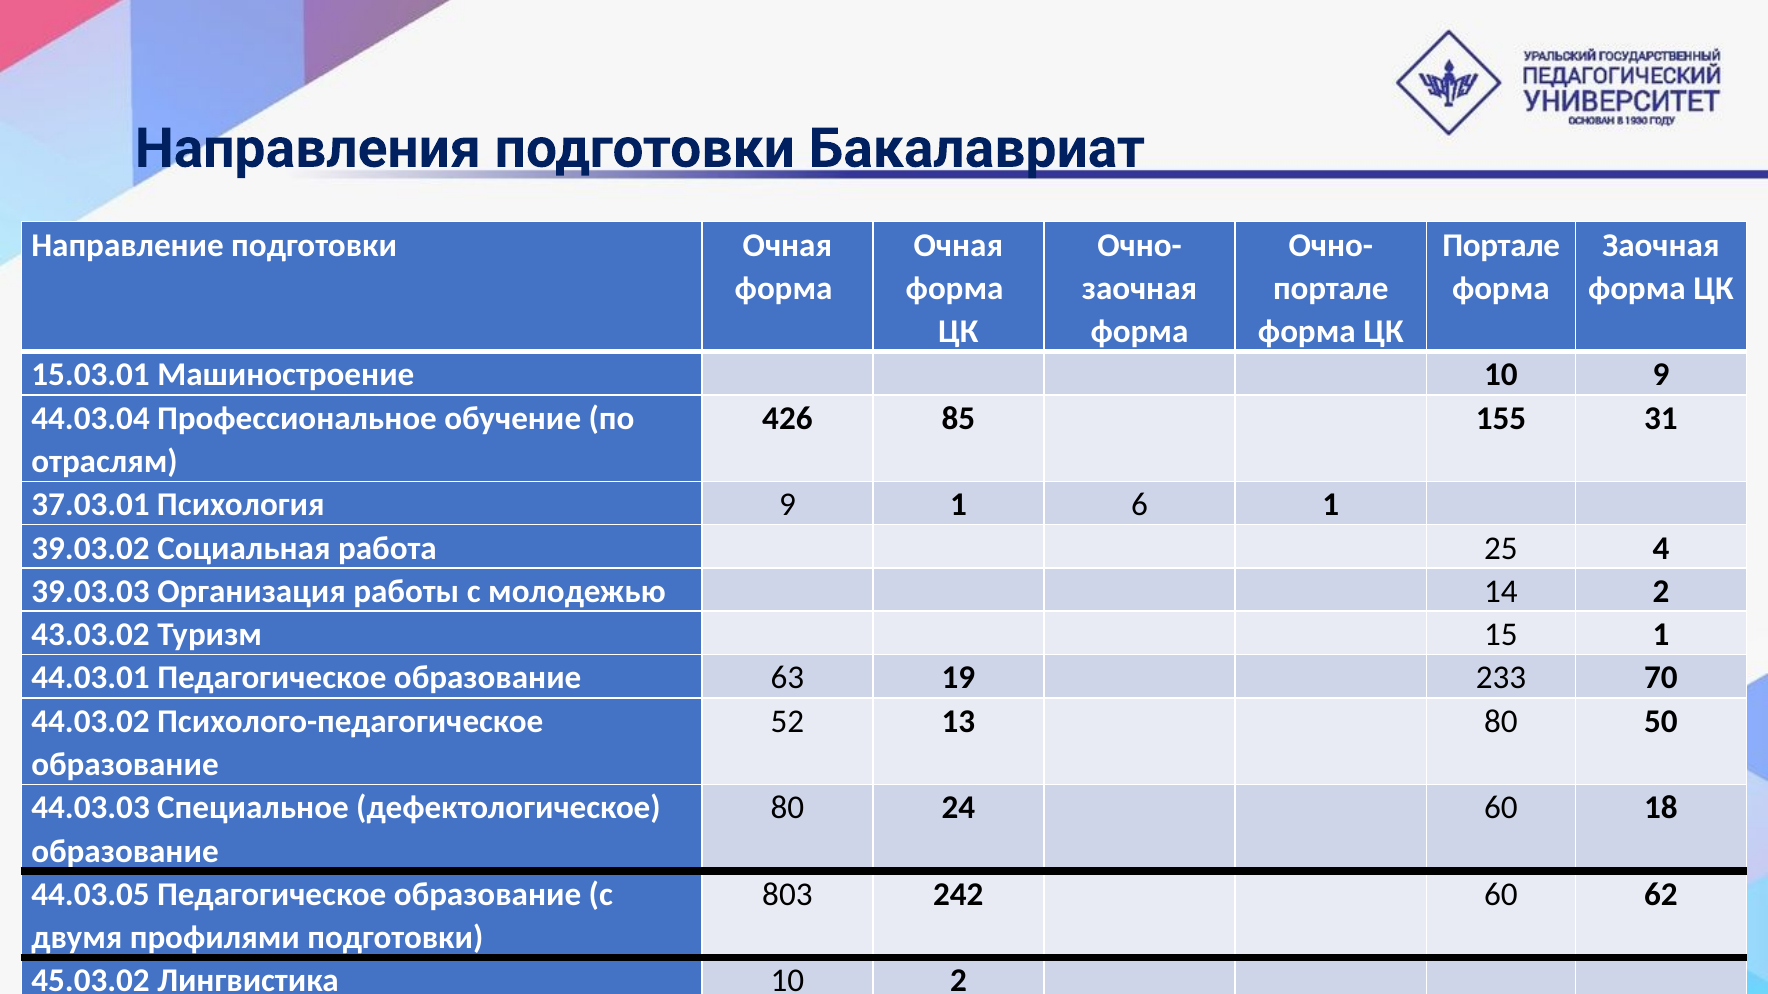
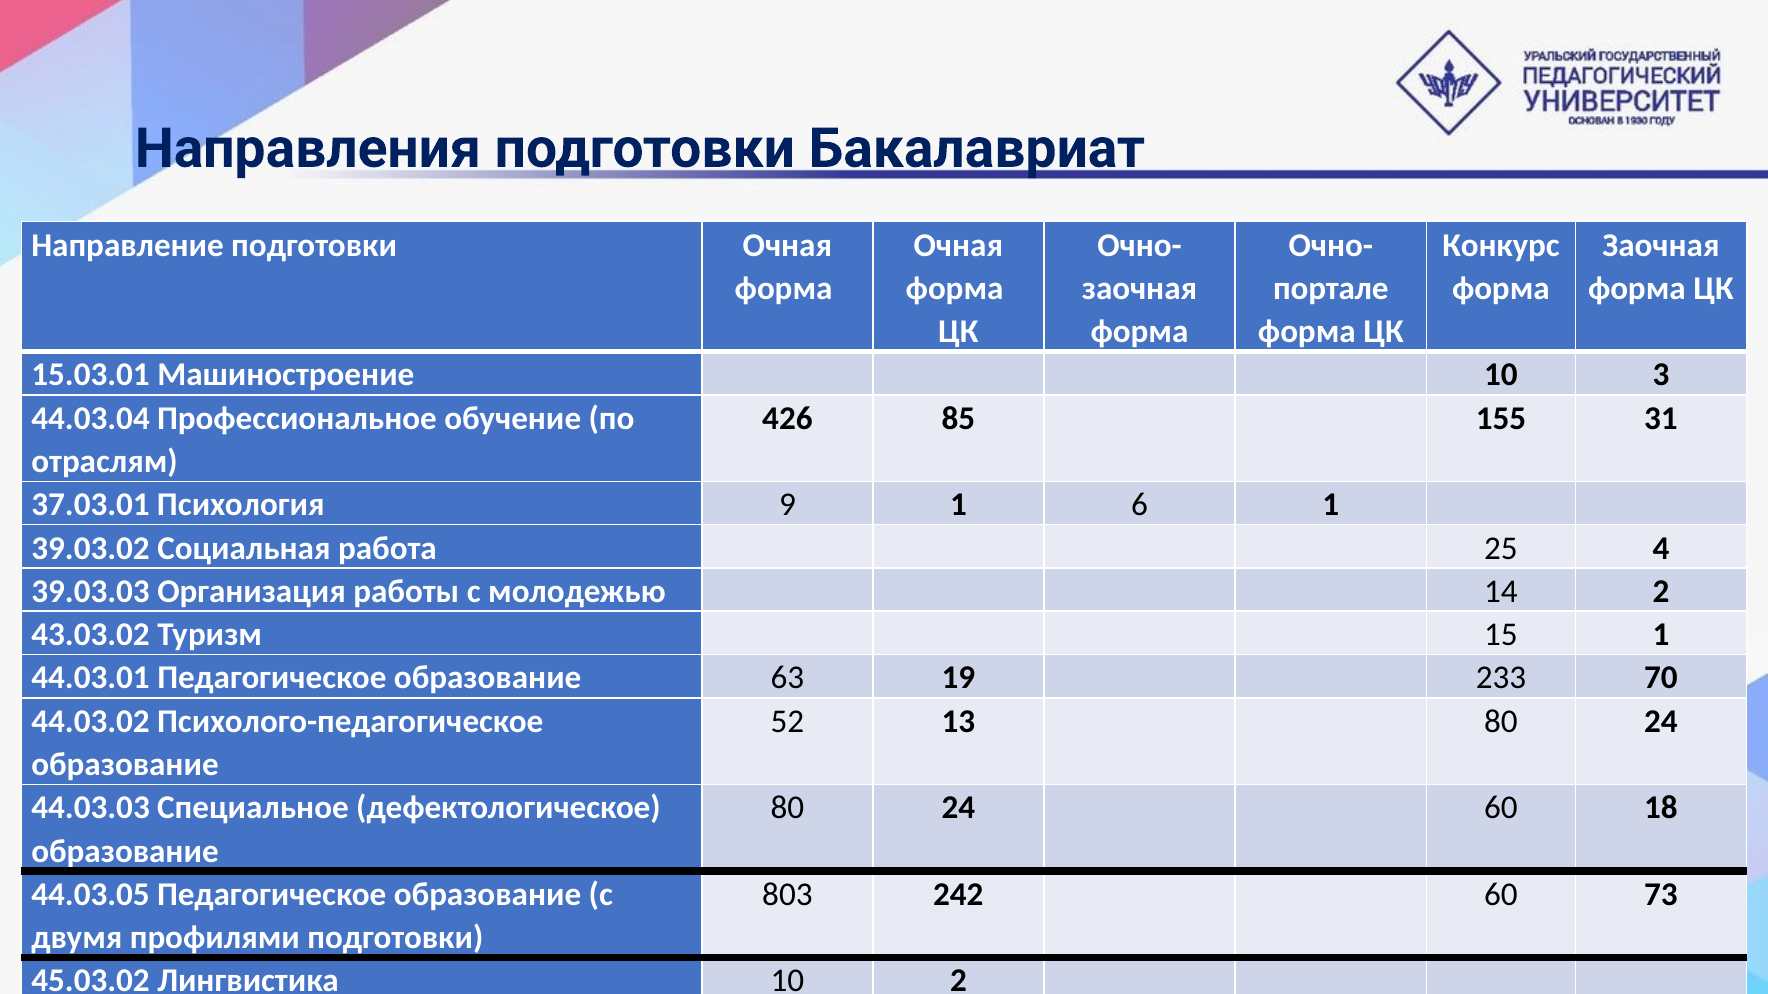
Портале at (1501, 245): Портале -> Конкурс
10 9: 9 -> 3
13 80 50: 50 -> 24
62: 62 -> 73
